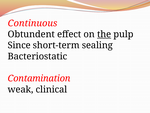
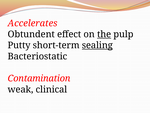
Continuous: Continuous -> Accelerates
Since: Since -> Putty
sealing underline: none -> present
